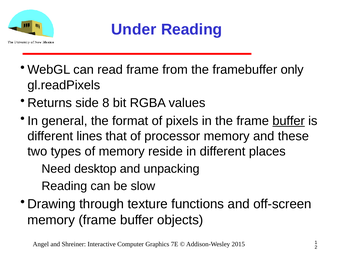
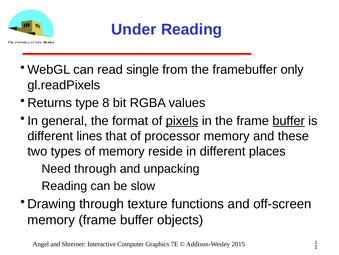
read frame: frame -> single
side: side -> type
pixels underline: none -> present
desktop at (95, 168): desktop -> through
